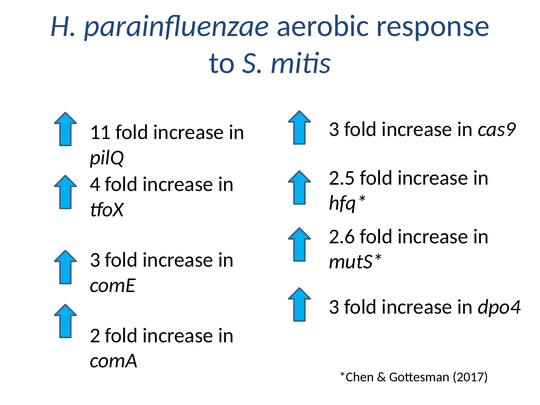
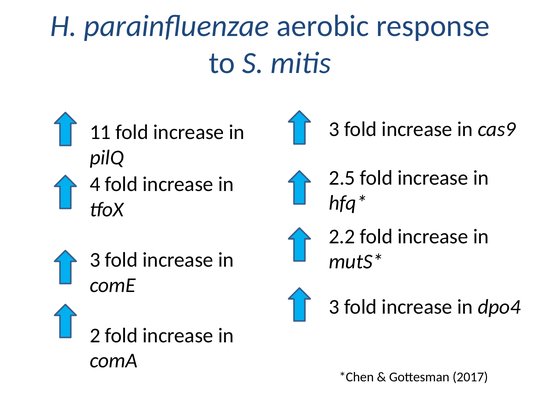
2.6: 2.6 -> 2.2
